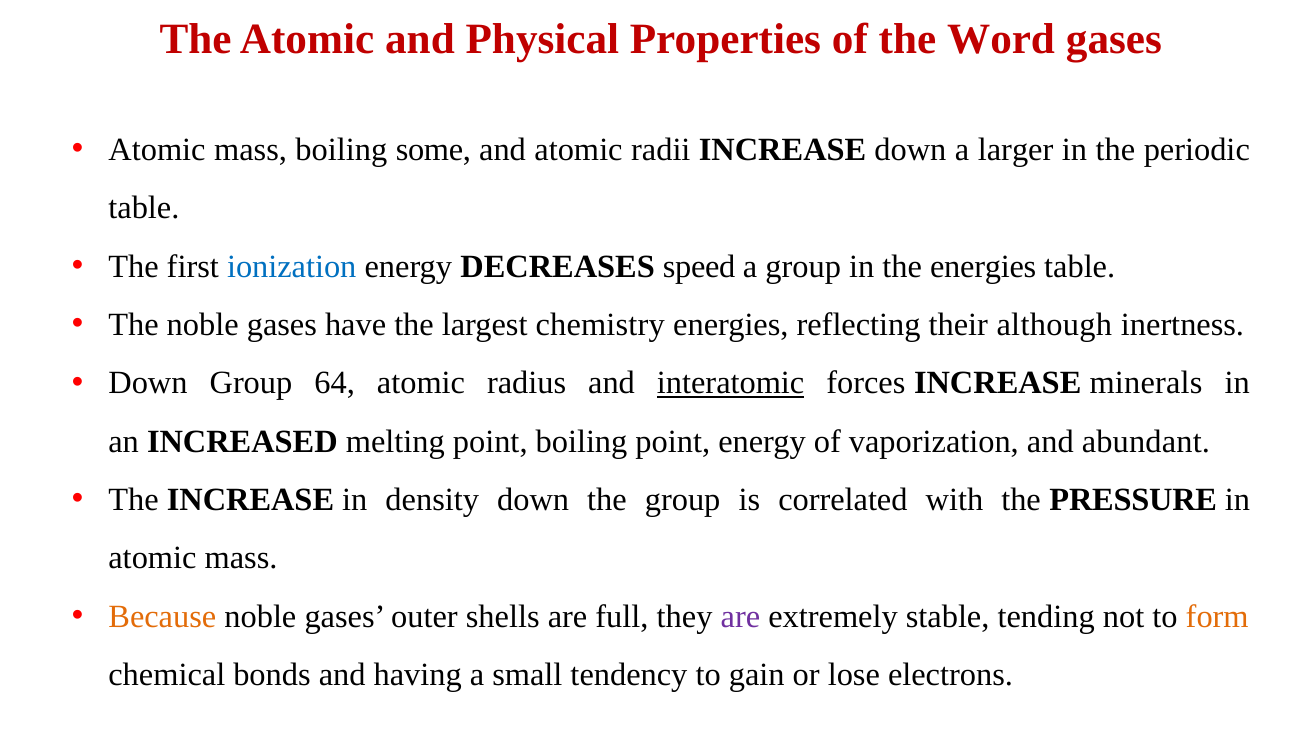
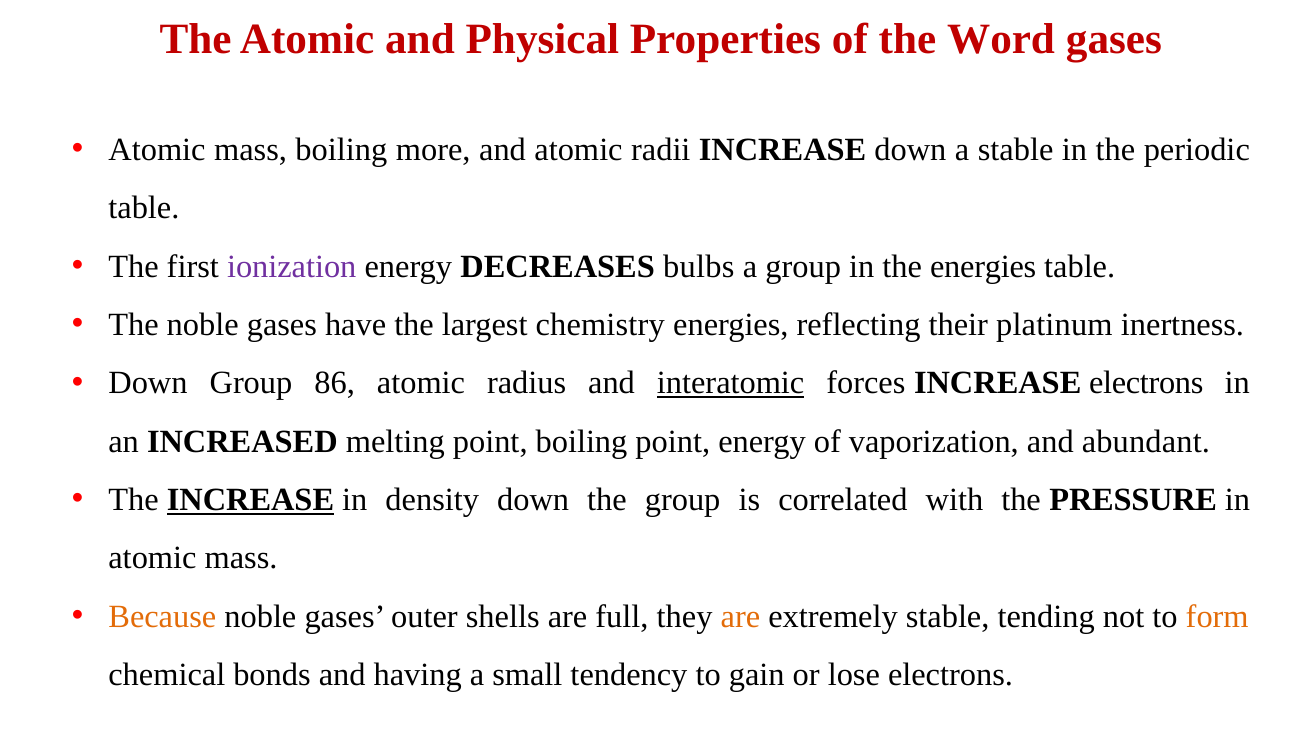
some: some -> more
a larger: larger -> stable
ionization colour: blue -> purple
speed: speed -> bulbs
although: although -> platinum
64: 64 -> 86
INCREASE minerals: minerals -> electrons
INCREASE at (250, 500) underline: none -> present
are at (740, 616) colour: purple -> orange
